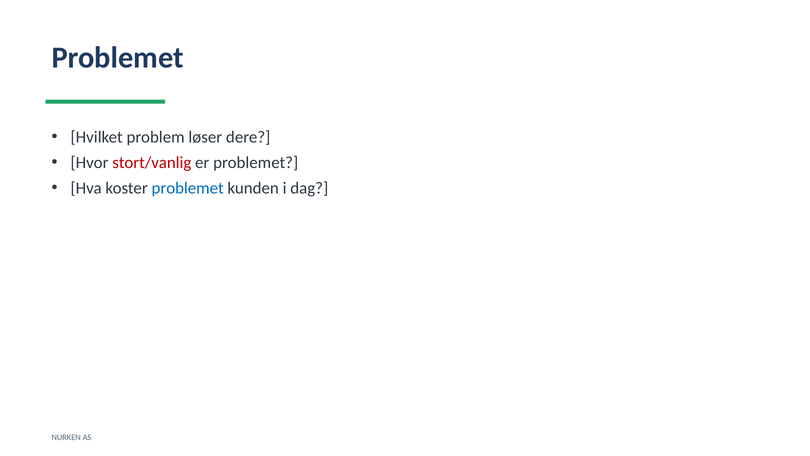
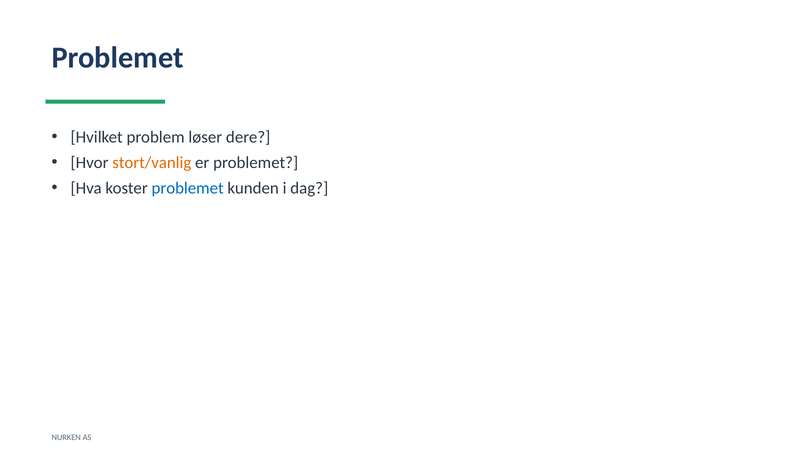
stort/vanlig colour: red -> orange
